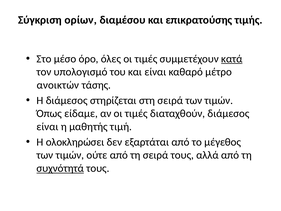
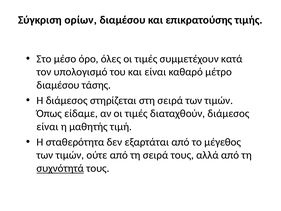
κατά underline: present -> none
ανοικτών at (58, 85): ανοικτών -> διαμέσου
ολοκληρώσει: ολοκληρώσει -> σταθερότητα
